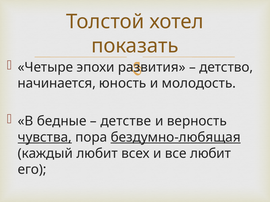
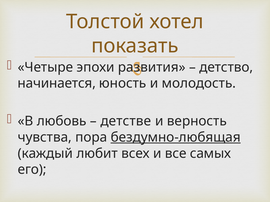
бедные: бедные -> любовь
чувства underline: present -> none
все любит: любит -> самых
